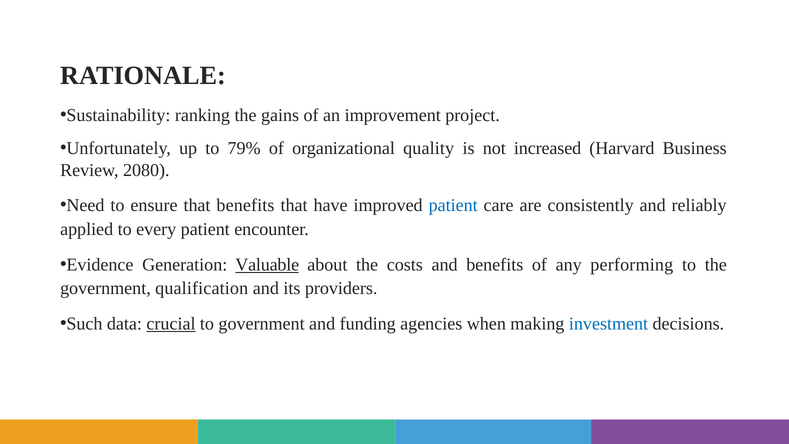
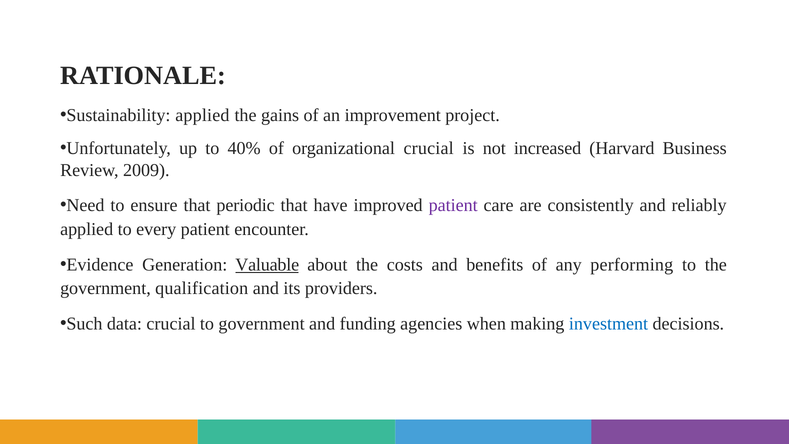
Sustainability ranking: ranking -> applied
79%: 79% -> 40%
organizational quality: quality -> crucial
2080: 2080 -> 2009
that benefits: benefits -> periodic
patient at (453, 205) colour: blue -> purple
crucial at (171, 324) underline: present -> none
